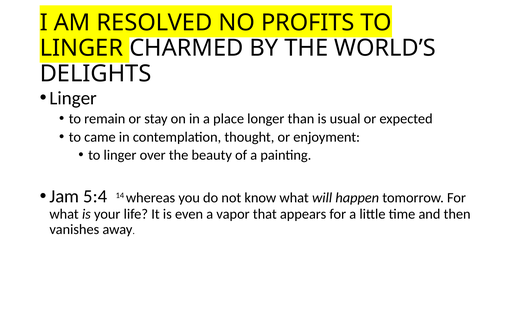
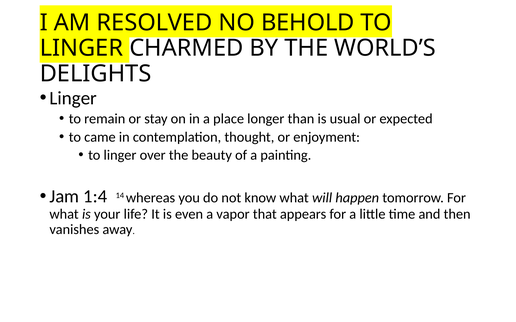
PROFITS: PROFITS -> BEHOLD
5:4: 5:4 -> 1:4
